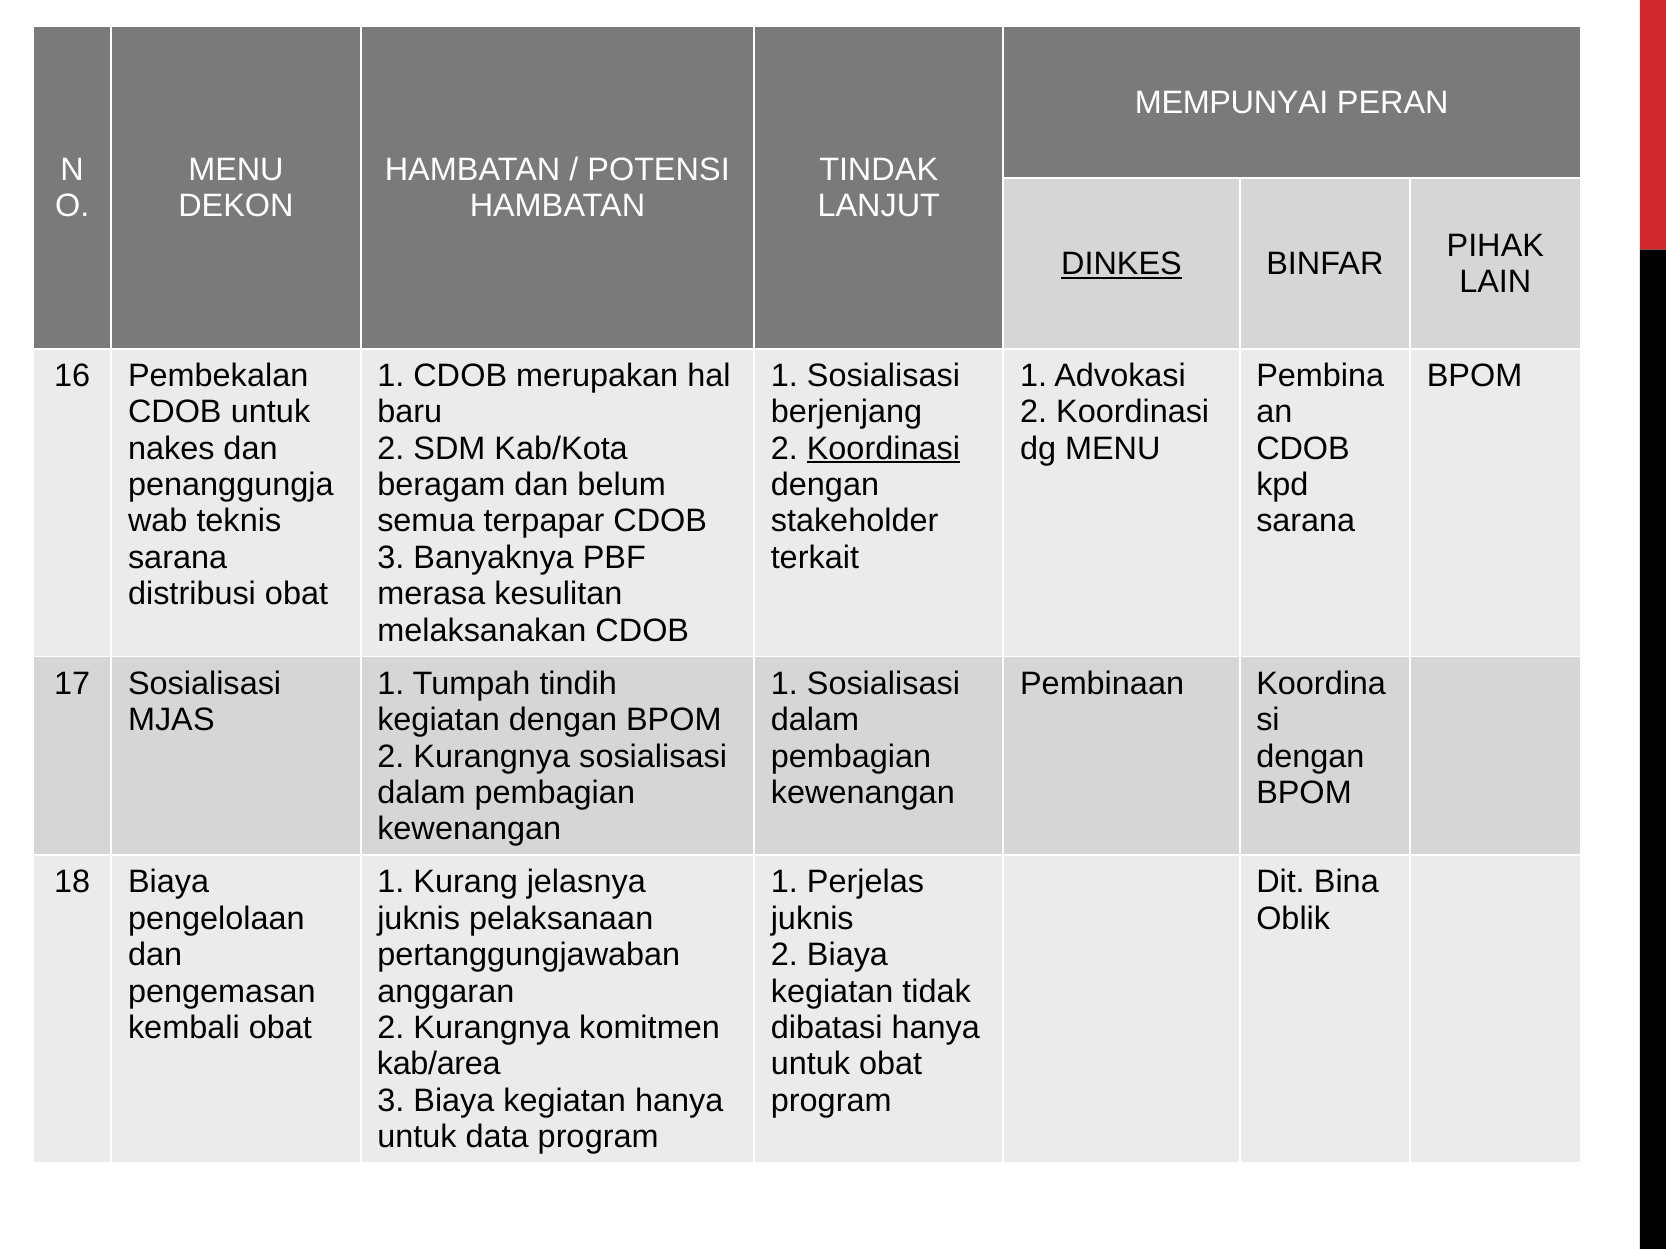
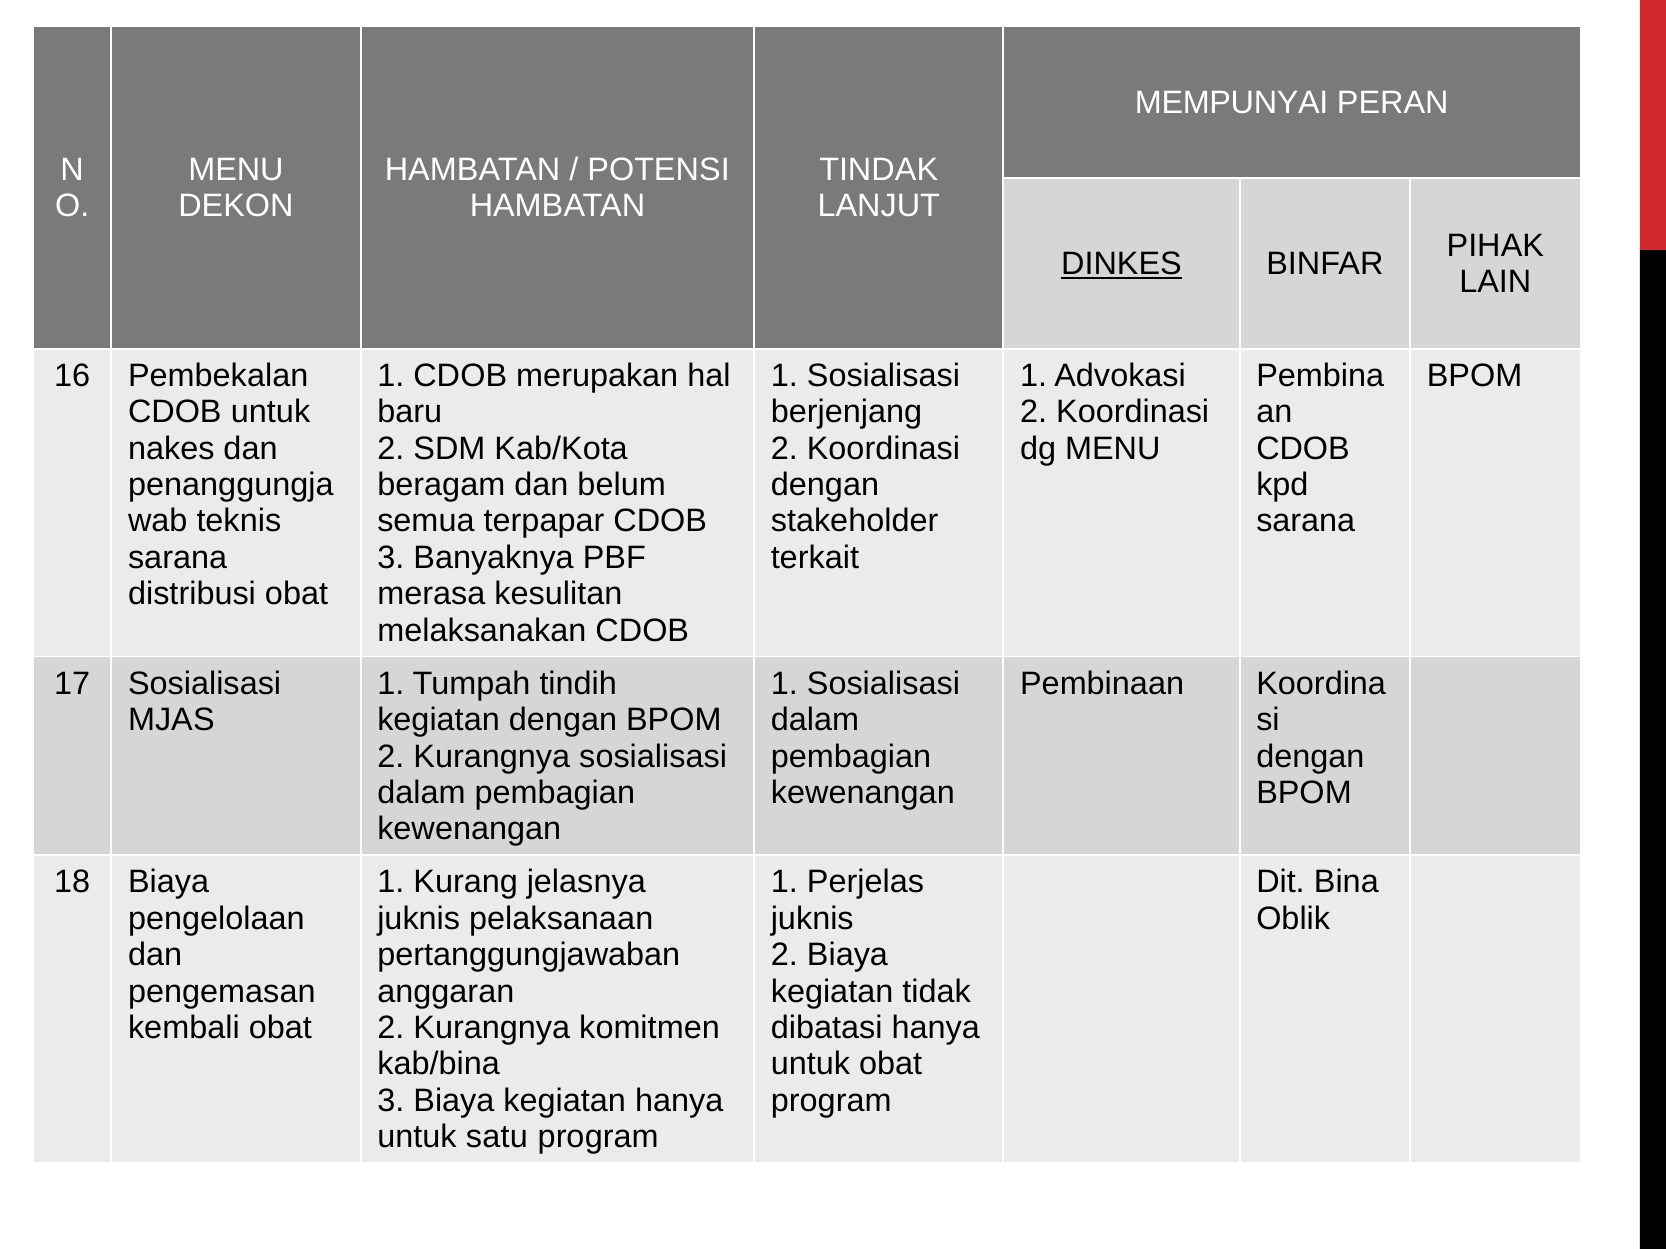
Koordinasi at (883, 449) underline: present -> none
kab/area: kab/area -> kab/bina
data: data -> satu
